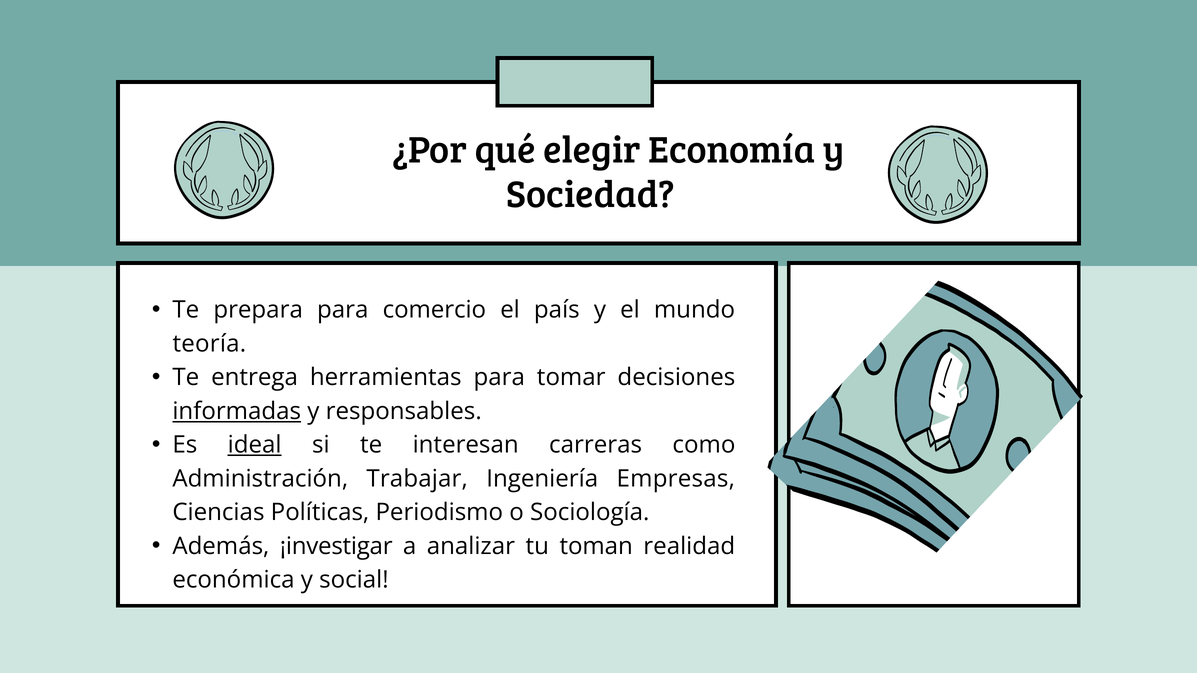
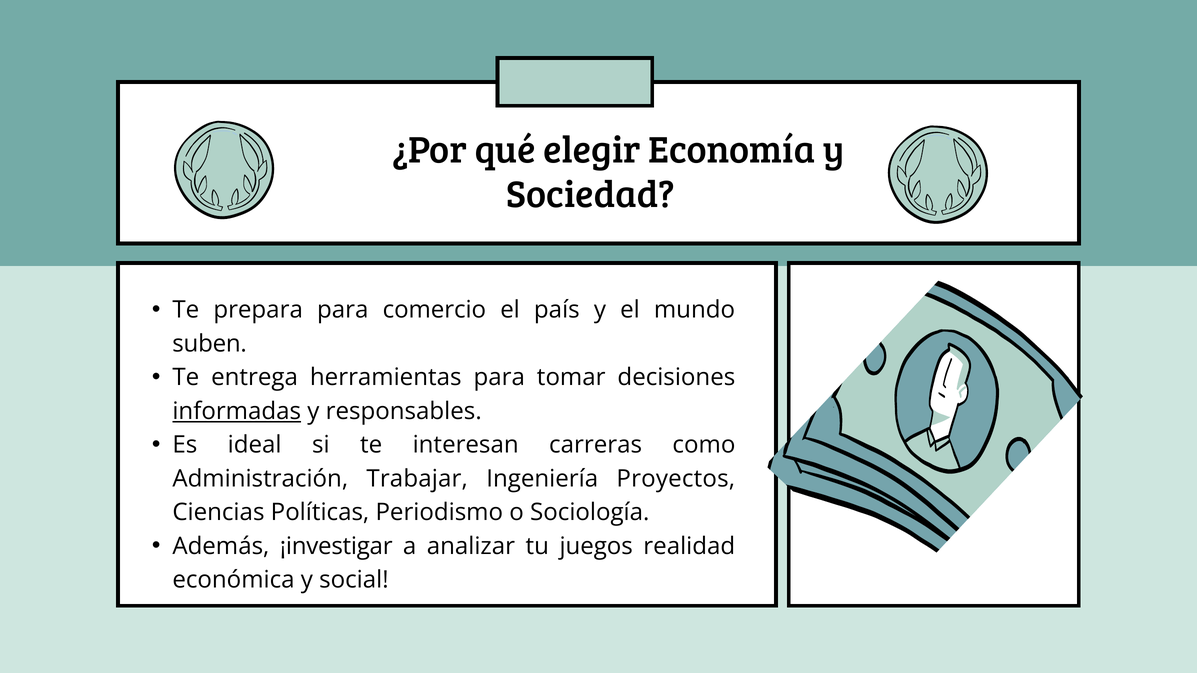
teoría: teoría -> suben
ideal underline: present -> none
Empresas: Empresas -> Proyectos
toman: toman -> juegos
